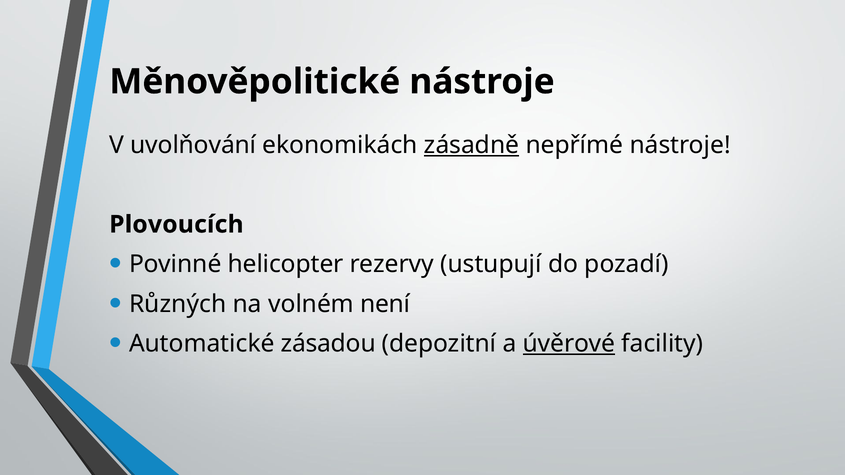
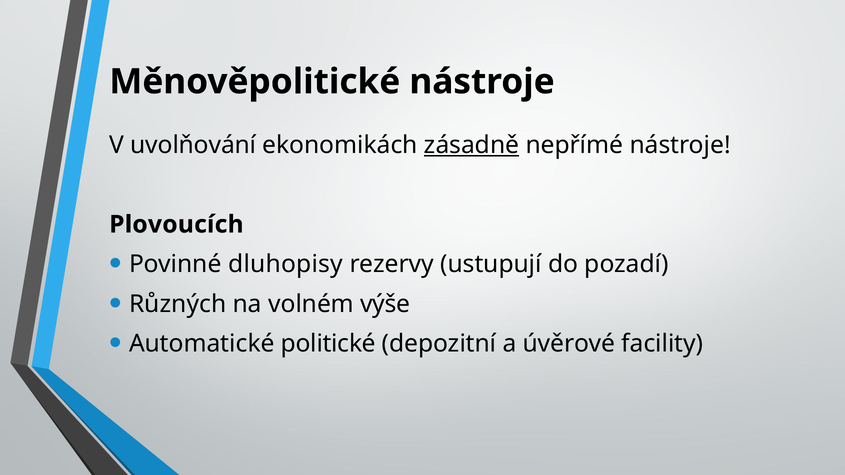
helicopter: helicopter -> dluhopisy
není: není -> výše
zásadou: zásadou -> politické
úvěrové underline: present -> none
